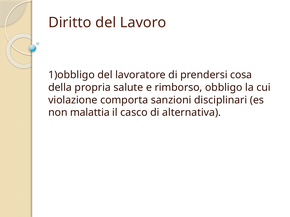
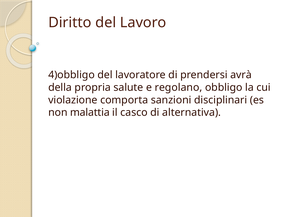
1)obbligo: 1)obbligo -> 4)obbligo
cosa: cosa -> avrà
rimborso: rimborso -> regolano
